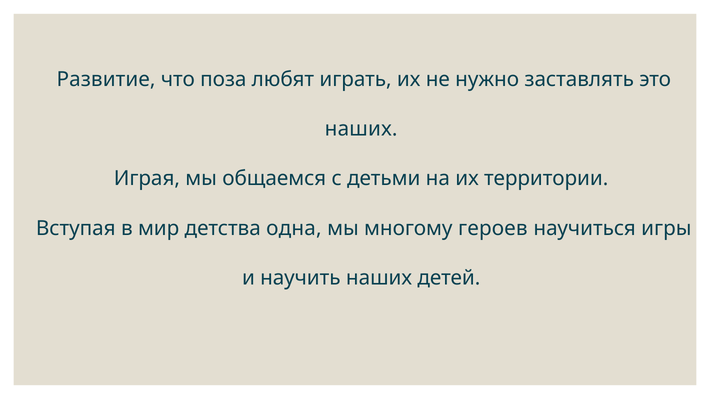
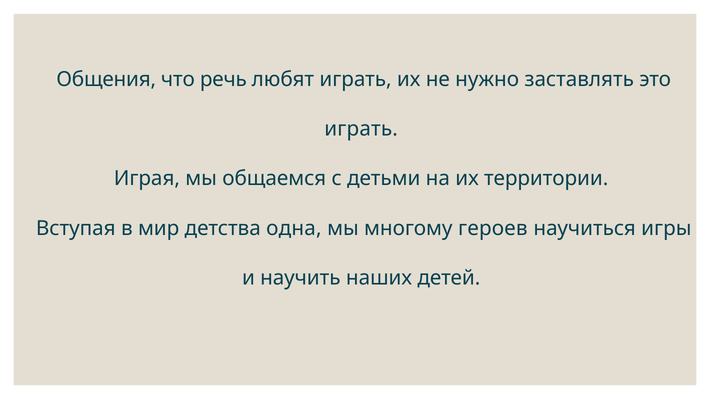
Развитие: Развитие -> Общения
поза: поза -> речь
наших at (361, 129): наших -> играть
